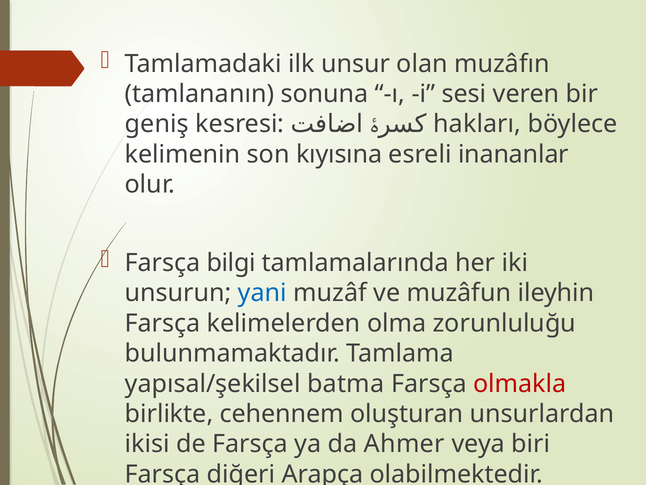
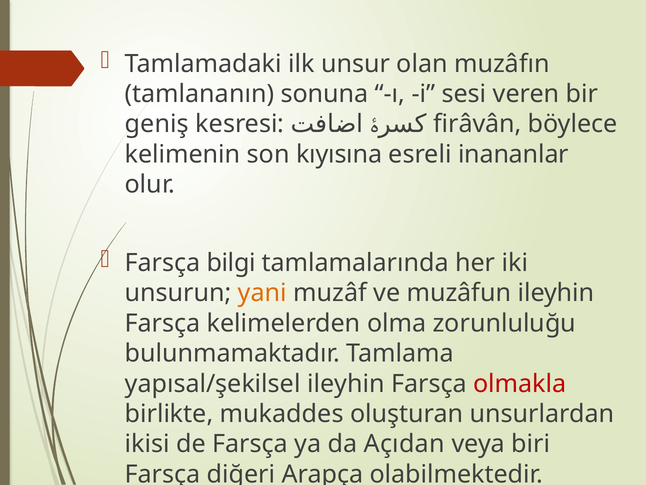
hakları: hakları -> firâvân
yani colour: blue -> orange
yapısal/şekilsel batma: batma -> ileyhin
cehennem: cehennem -> mukaddes
Ahmer: Ahmer -> Açıdan
